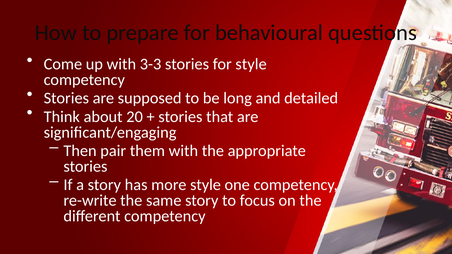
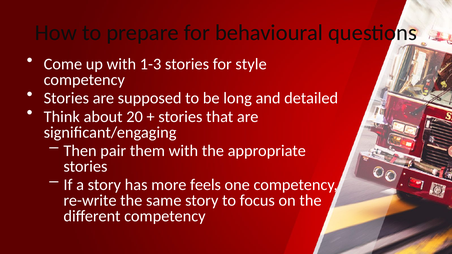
3-3: 3-3 -> 1-3
more style: style -> feels
